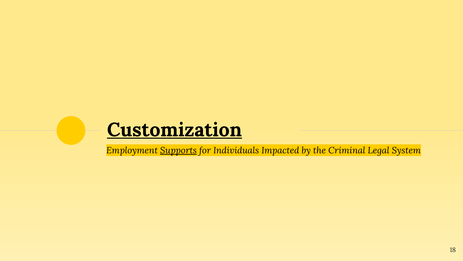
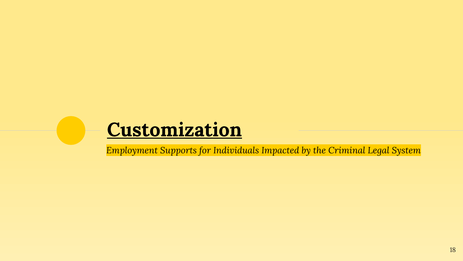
Supports underline: present -> none
